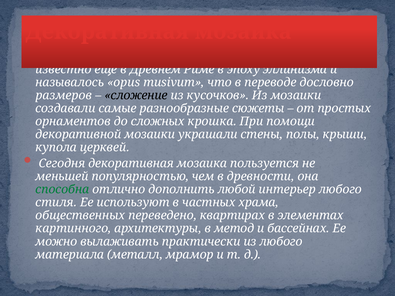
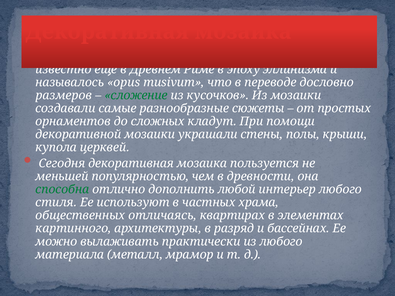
сложение colour: black -> green
крошка: крошка -> кладут
переведено: переведено -> отличаясь
метод: метод -> разряд
